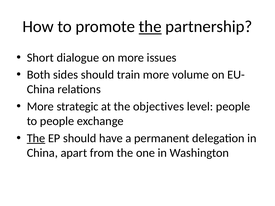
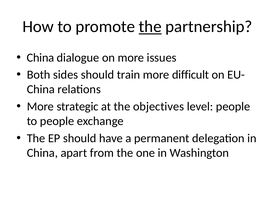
Short at (40, 58): Short -> China
volume: volume -> difficult
The at (36, 138) underline: present -> none
